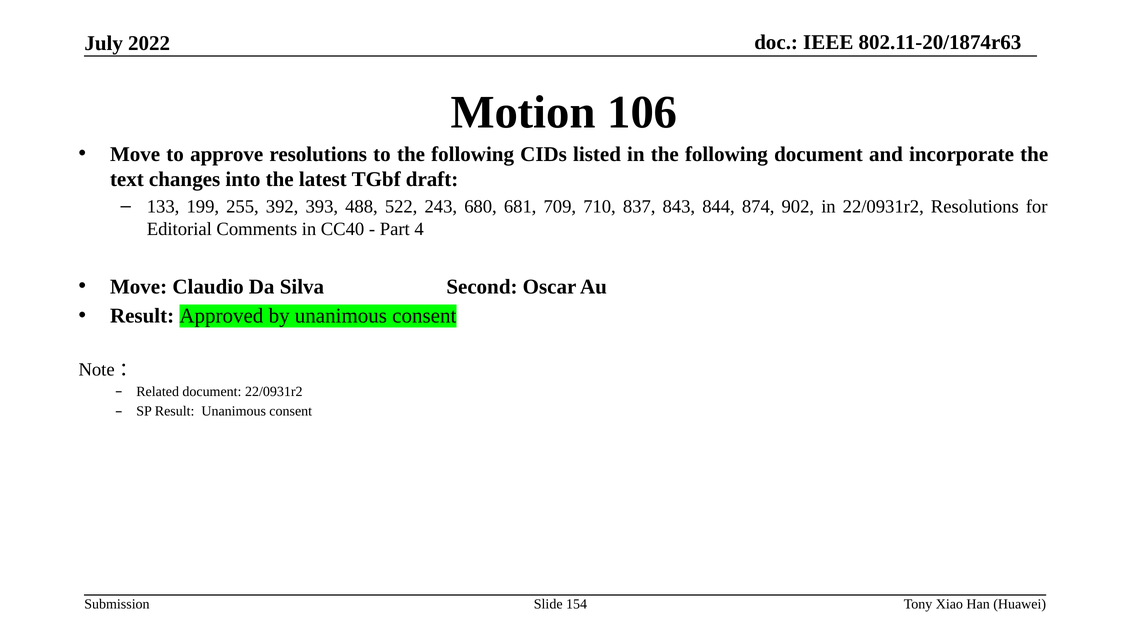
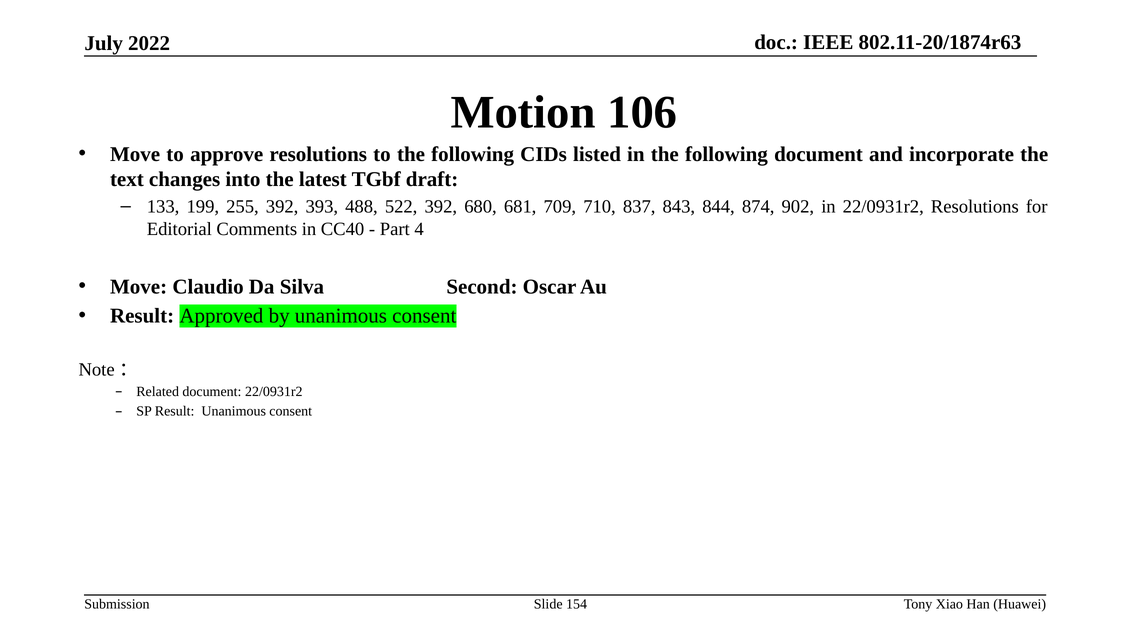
522 243: 243 -> 392
